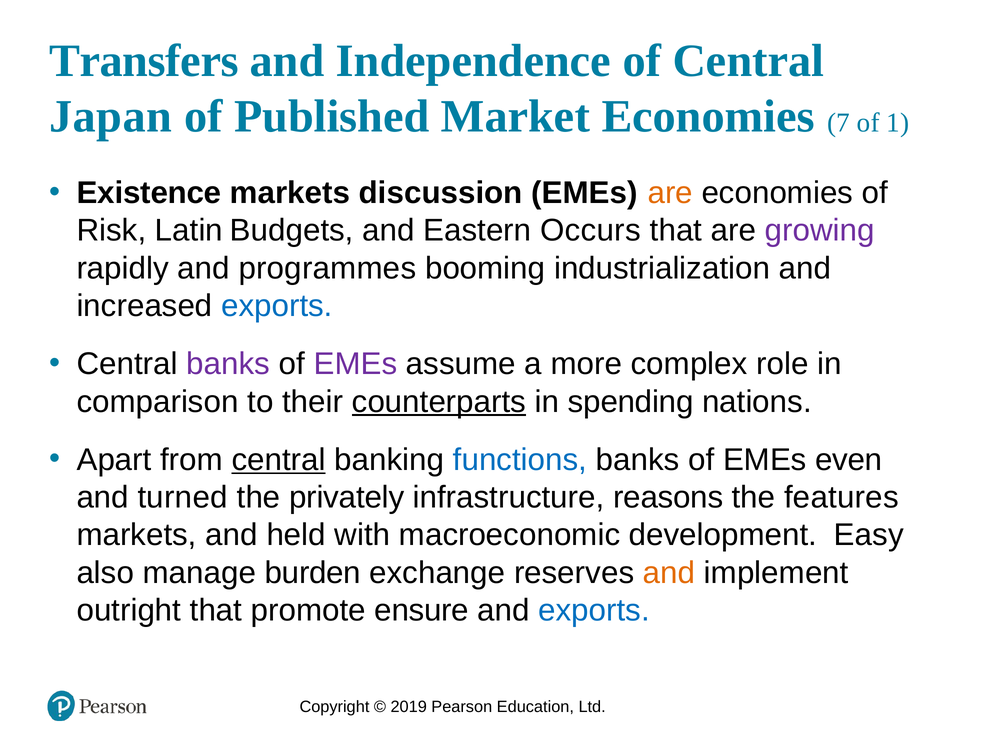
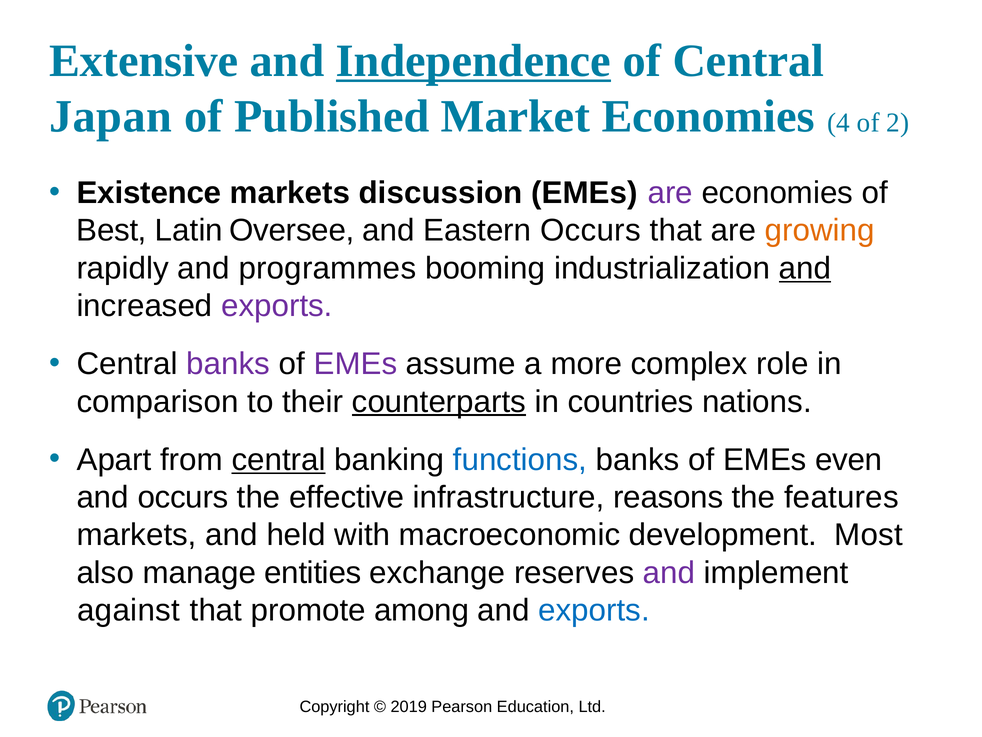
Transfers: Transfers -> Extensive
Independence underline: none -> present
7: 7 -> 4
1: 1 -> 2
are at (670, 193) colour: orange -> purple
Risk: Risk -> Best
Budgets: Budgets -> Oversee
growing colour: purple -> orange
and at (805, 268) underline: none -> present
exports at (277, 306) colour: blue -> purple
spending: spending -> countries
and turned: turned -> occurs
privately: privately -> effective
Easy: Easy -> Most
burden: burden -> entities
and at (669, 572) colour: orange -> purple
outright: outright -> against
ensure: ensure -> among
